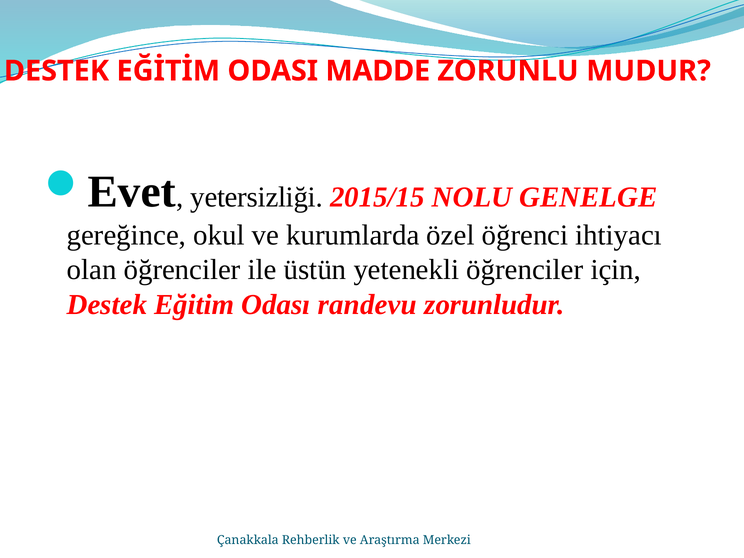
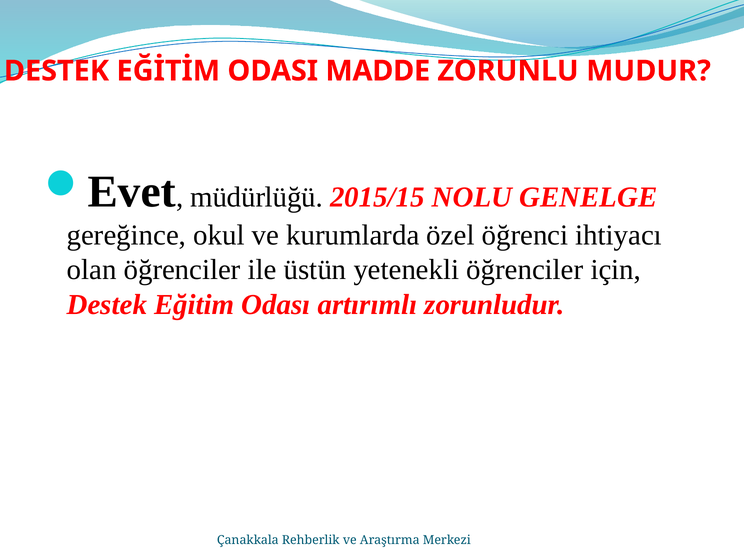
yetersizliği: yetersizliği -> müdürlüğü
randevu: randevu -> artırımlı
